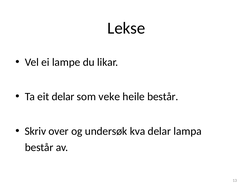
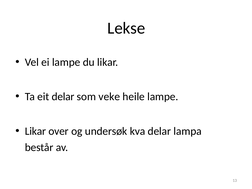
heile består: består -> lampe
Skriv at (35, 131): Skriv -> Likar
